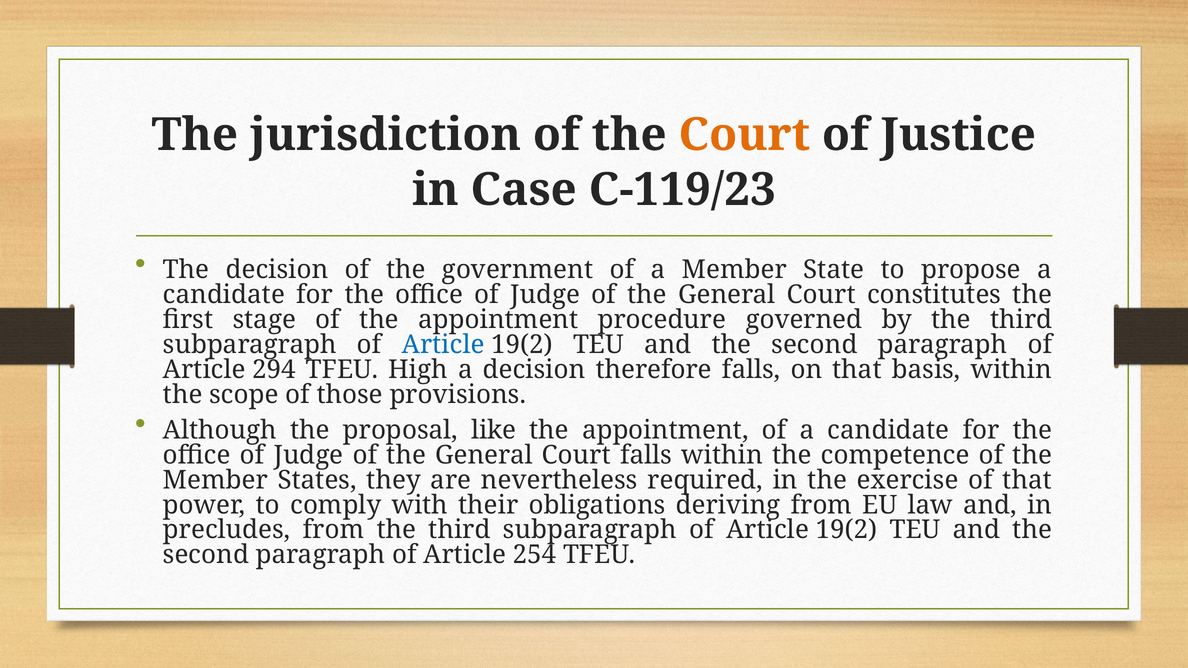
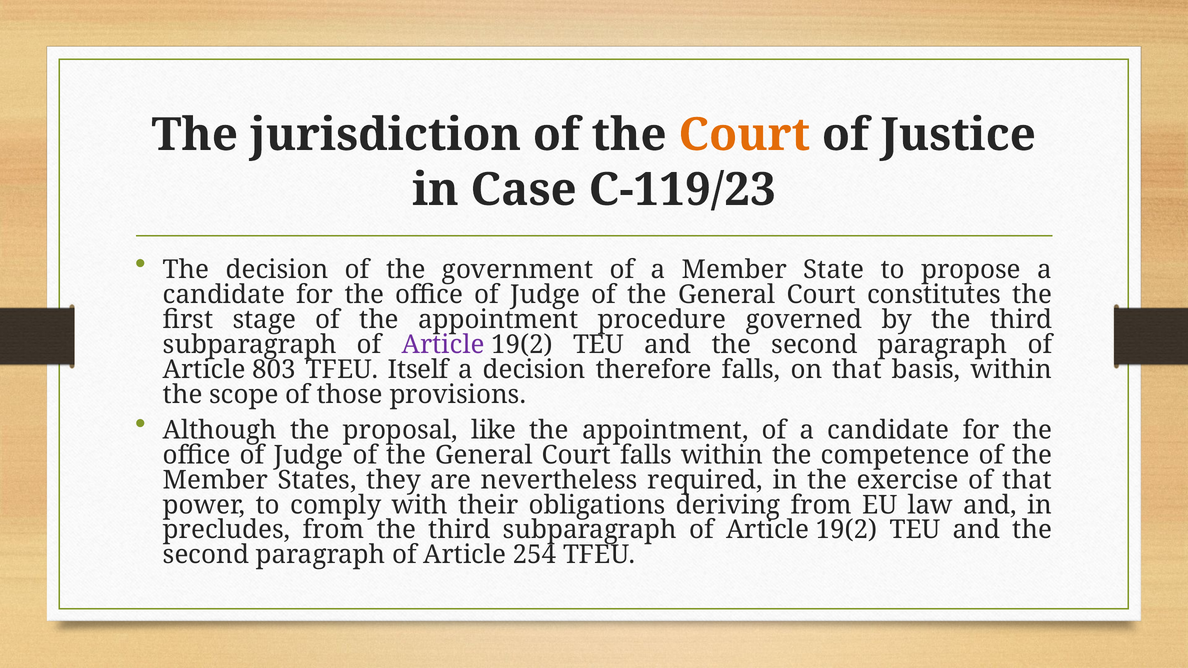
Article at (443, 345) colour: blue -> purple
294: 294 -> 803
High: High -> Itself
